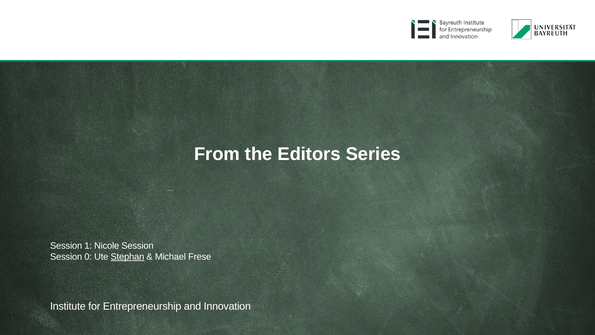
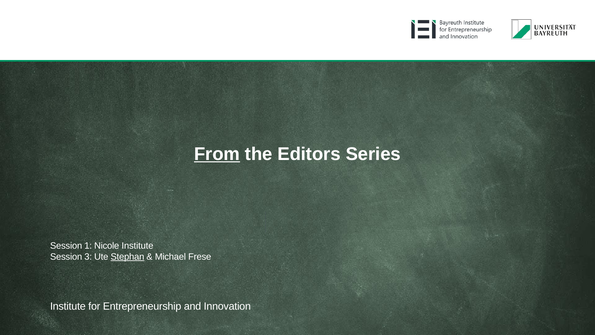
From underline: none -> present
Nicole Session: Session -> Institute
0: 0 -> 3
